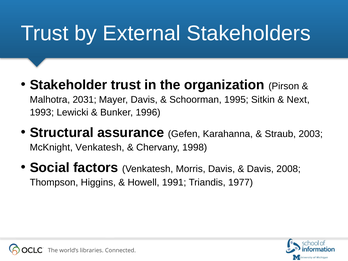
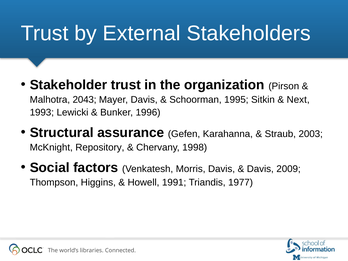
2031: 2031 -> 2043
McKnight Venkatesh: Venkatesh -> Repository
2008: 2008 -> 2009
